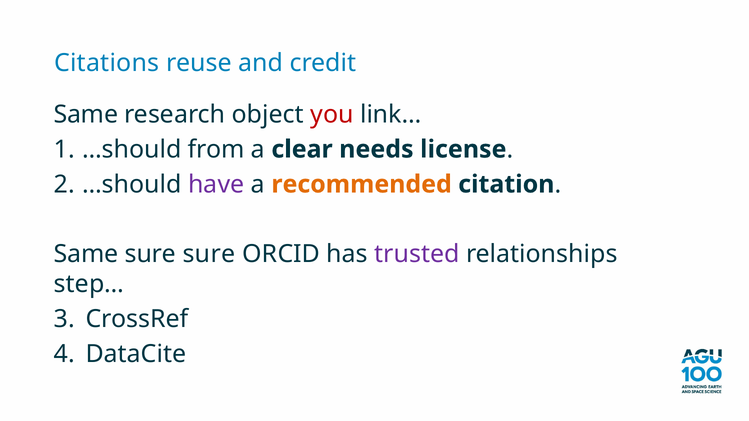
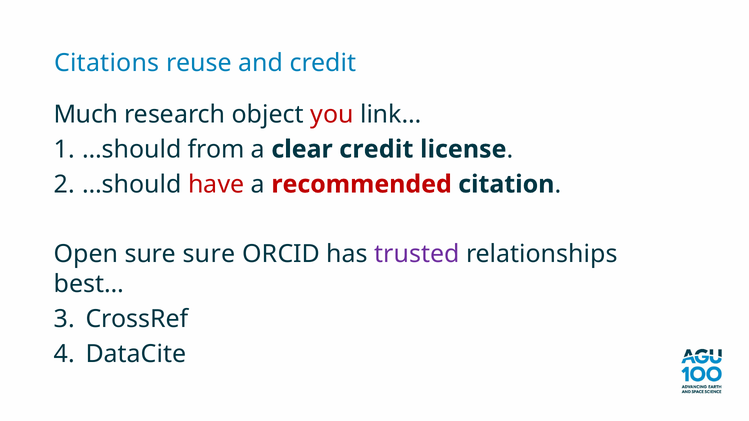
Same at (86, 114): Same -> Much
clear needs: needs -> credit
have colour: purple -> red
recommended colour: orange -> red
Same at (86, 254): Same -> Open
step…: step… -> best…
